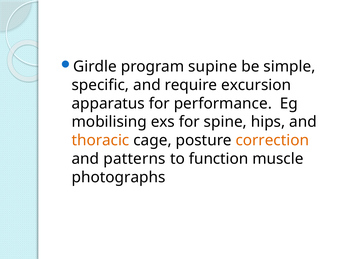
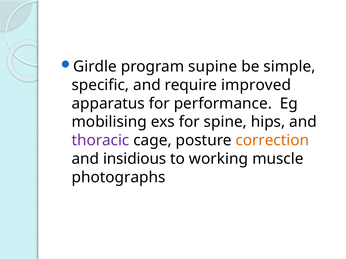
excursion: excursion -> improved
thoracic colour: orange -> purple
patterns: patterns -> insidious
function: function -> working
